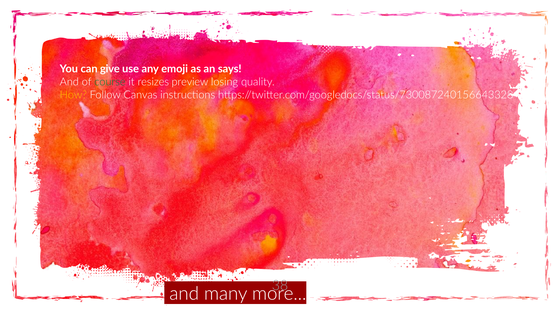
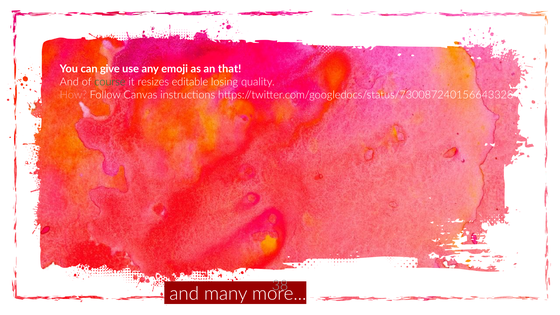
says: says -> that
preview: preview -> editable
How colour: yellow -> pink
